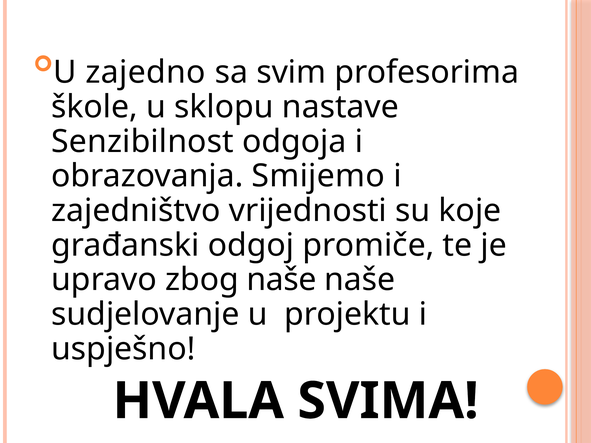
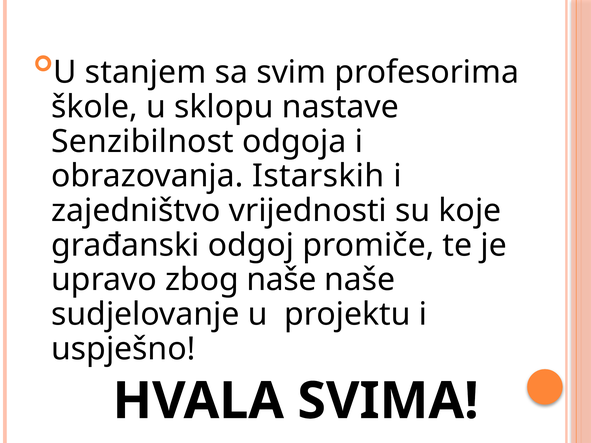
zajedno: zajedno -> stanjem
Smijemo: Smijemo -> Istarskih
